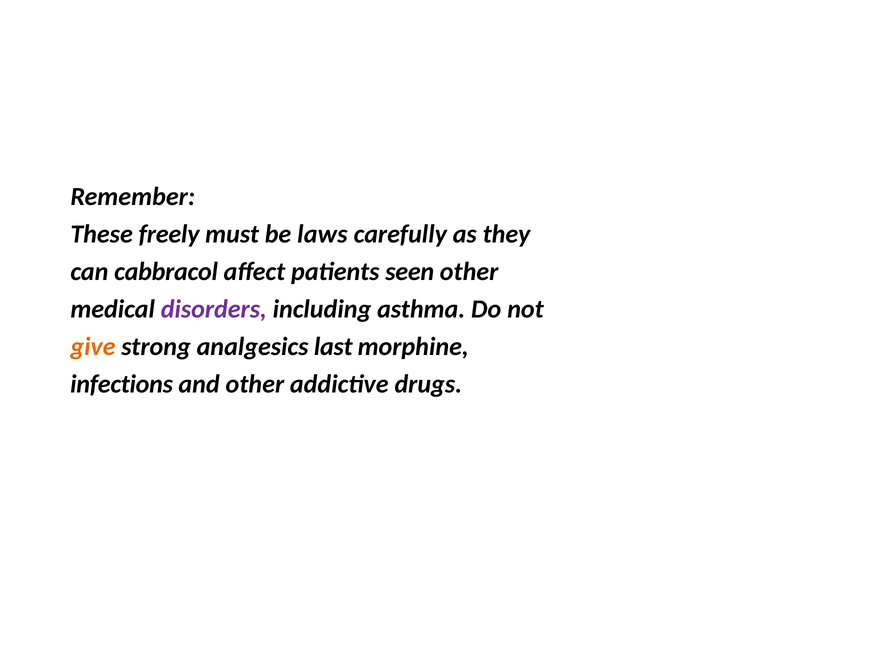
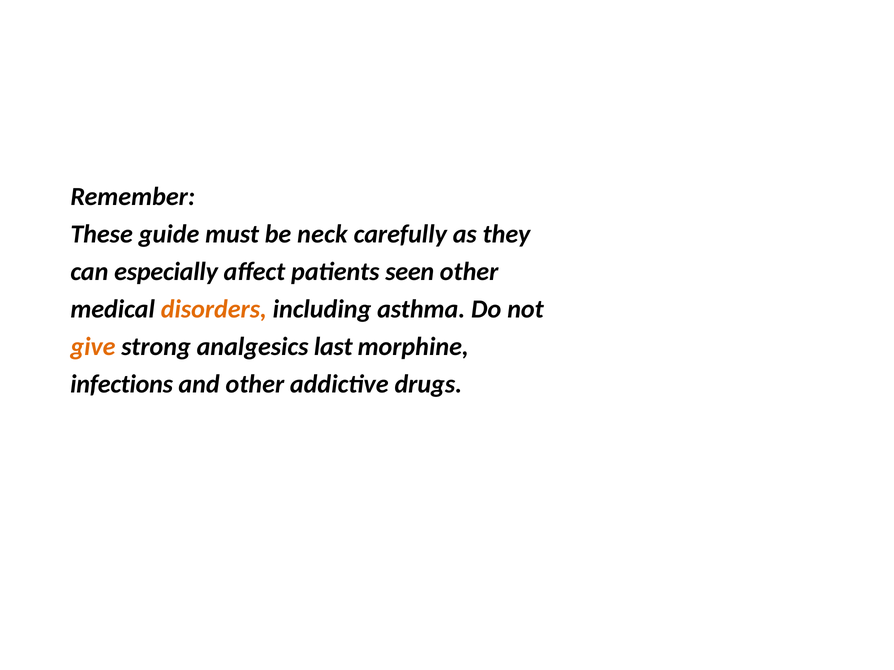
freely: freely -> guide
laws: laws -> neck
cabbracol: cabbracol -> especially
disorders colour: purple -> orange
